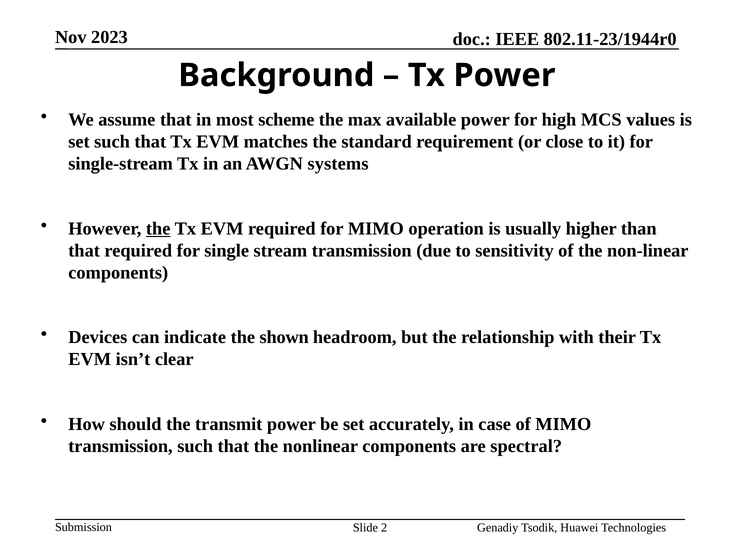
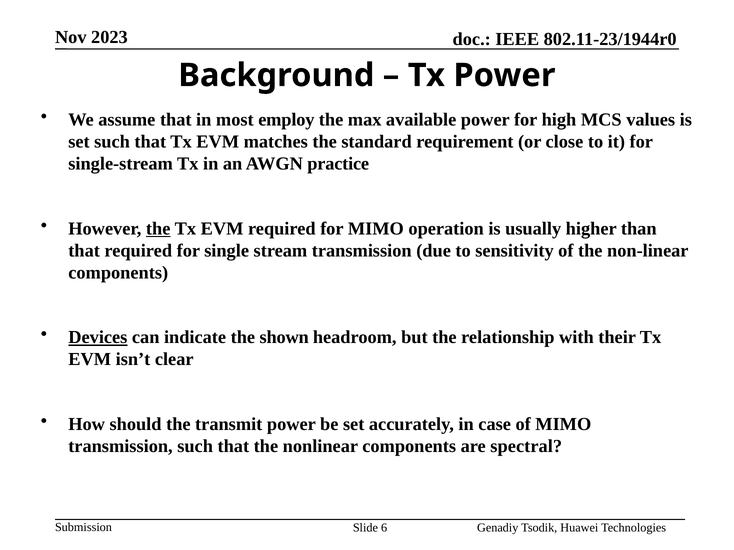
scheme: scheme -> employ
systems: systems -> practice
Devices underline: none -> present
2: 2 -> 6
